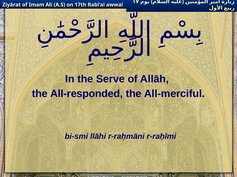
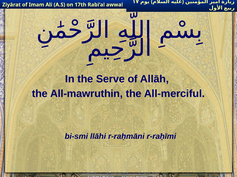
All-responded: All-responded -> All-mawruthin
